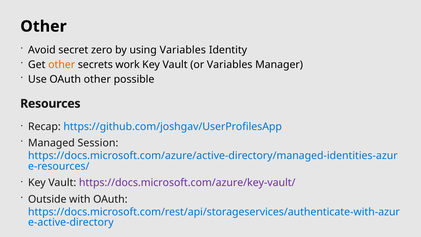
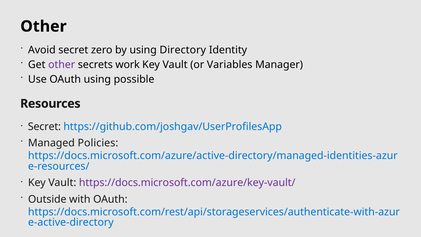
using Variables: Variables -> Directory
other at (62, 65) colour: orange -> purple
OAuth other: other -> using
Recap at (44, 127): Recap -> Secret
Session: Session -> Policies
